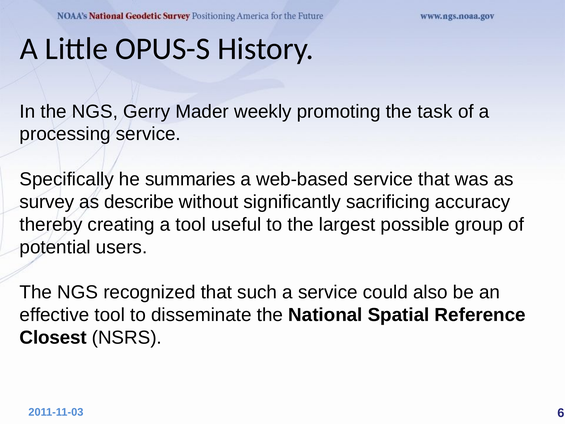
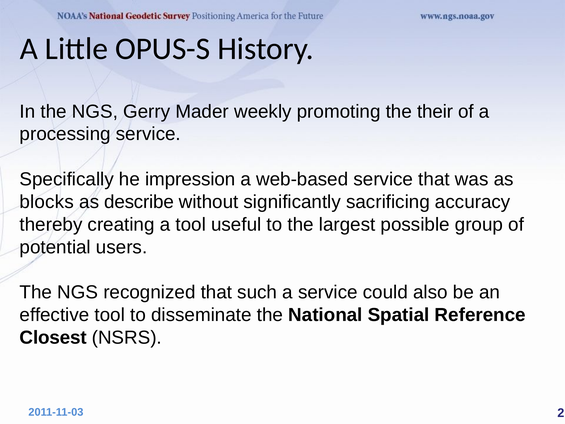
task: task -> their
summaries: summaries -> impression
survey: survey -> blocks
6: 6 -> 2
